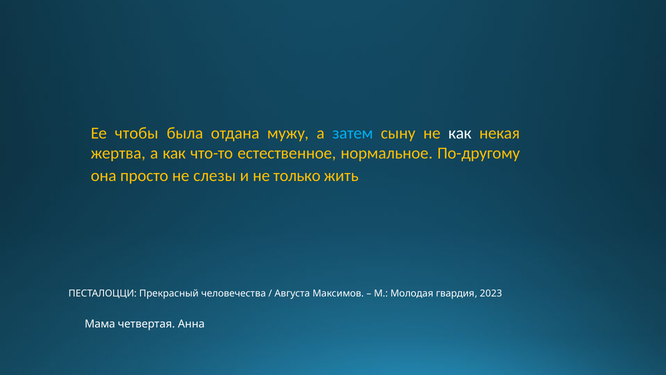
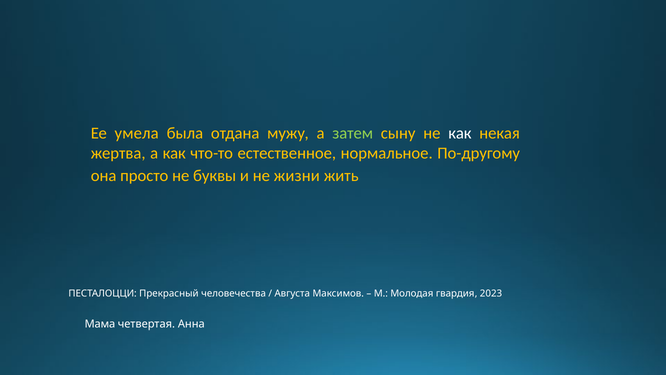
чтобы: чтобы -> умела
затем colour: light blue -> light green
слезы: слезы -> буквы
только: только -> жизни
